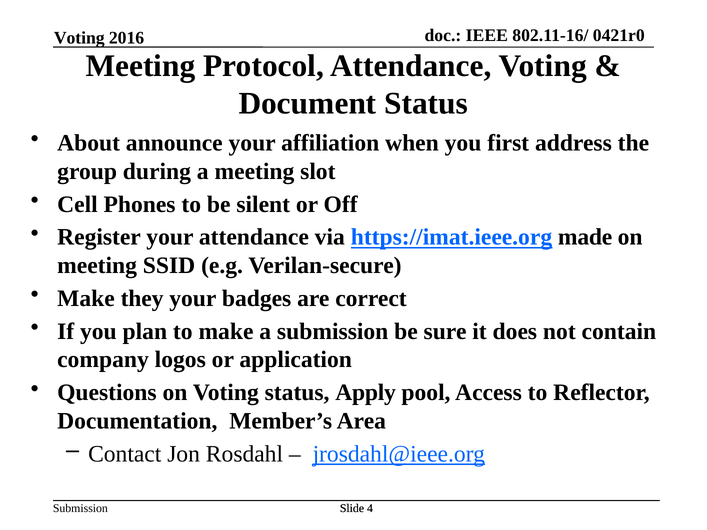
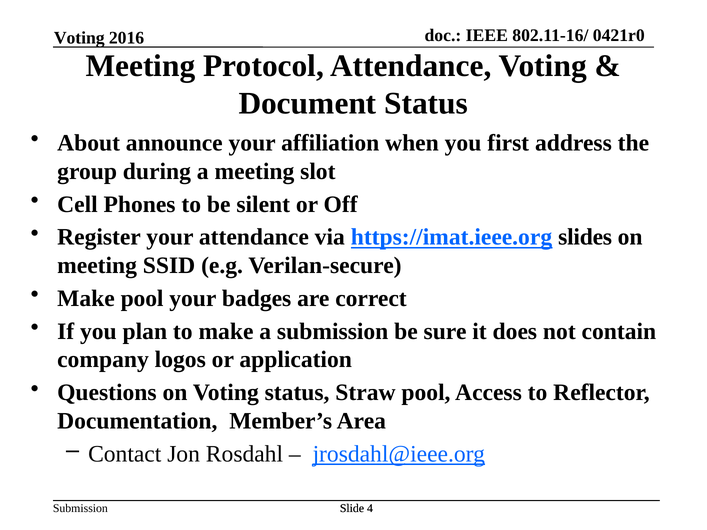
made: made -> slides
Make they: they -> pool
Apply: Apply -> Straw
